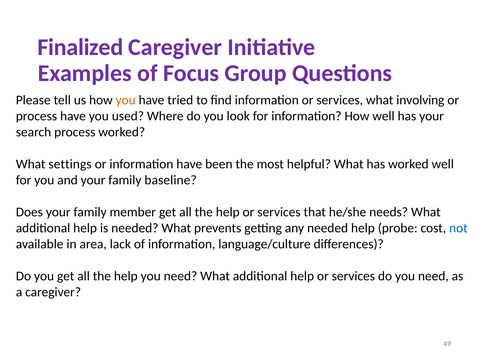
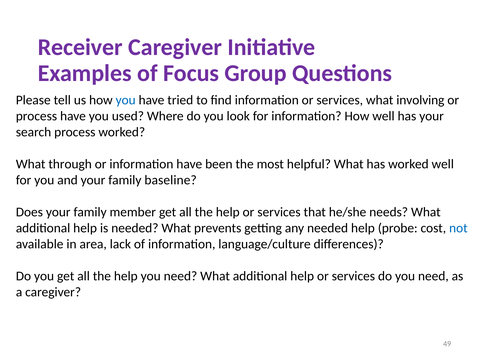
Finalized: Finalized -> Receiver
you at (126, 100) colour: orange -> blue
settings: settings -> through
